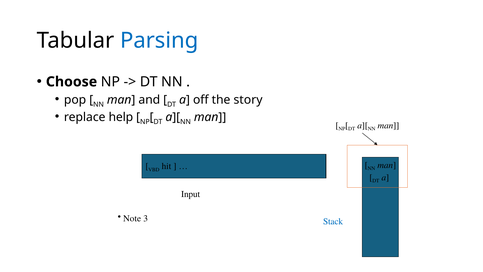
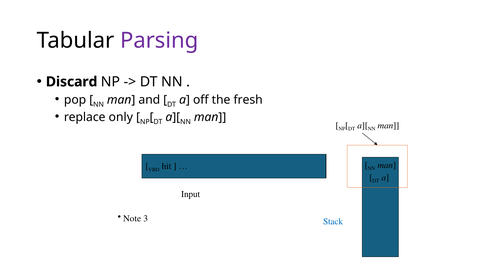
Parsing colour: blue -> purple
Choose: Choose -> Discard
story: story -> fresh
help: help -> only
